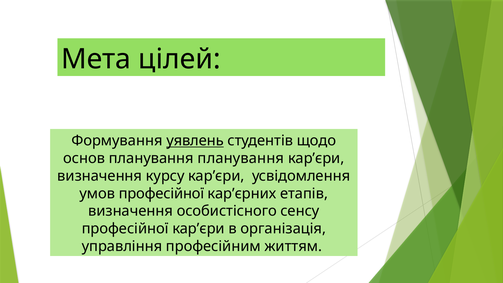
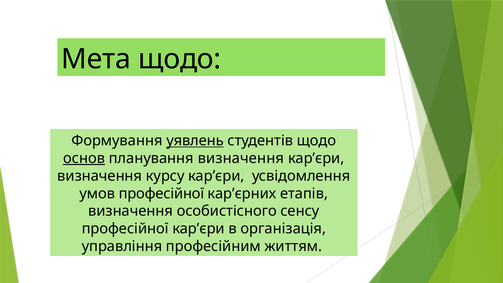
Мета цілей: цілей -> щодо
основ underline: none -> present
планування планування: планування -> визначення
